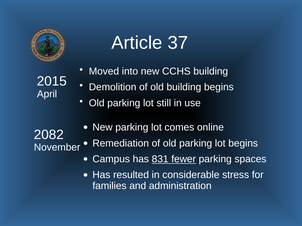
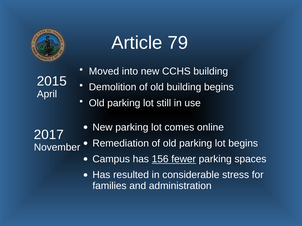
37: 37 -> 79
2082: 2082 -> 2017
831: 831 -> 156
